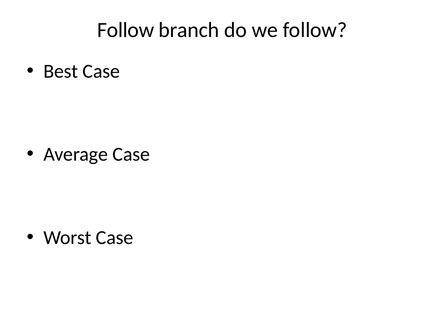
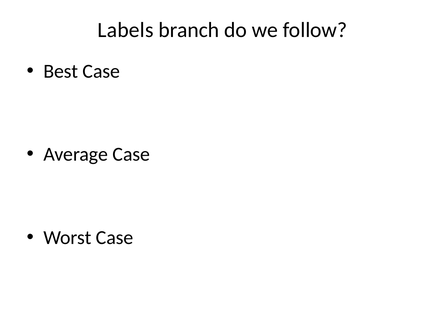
Follow at (126, 30): Follow -> Labels
